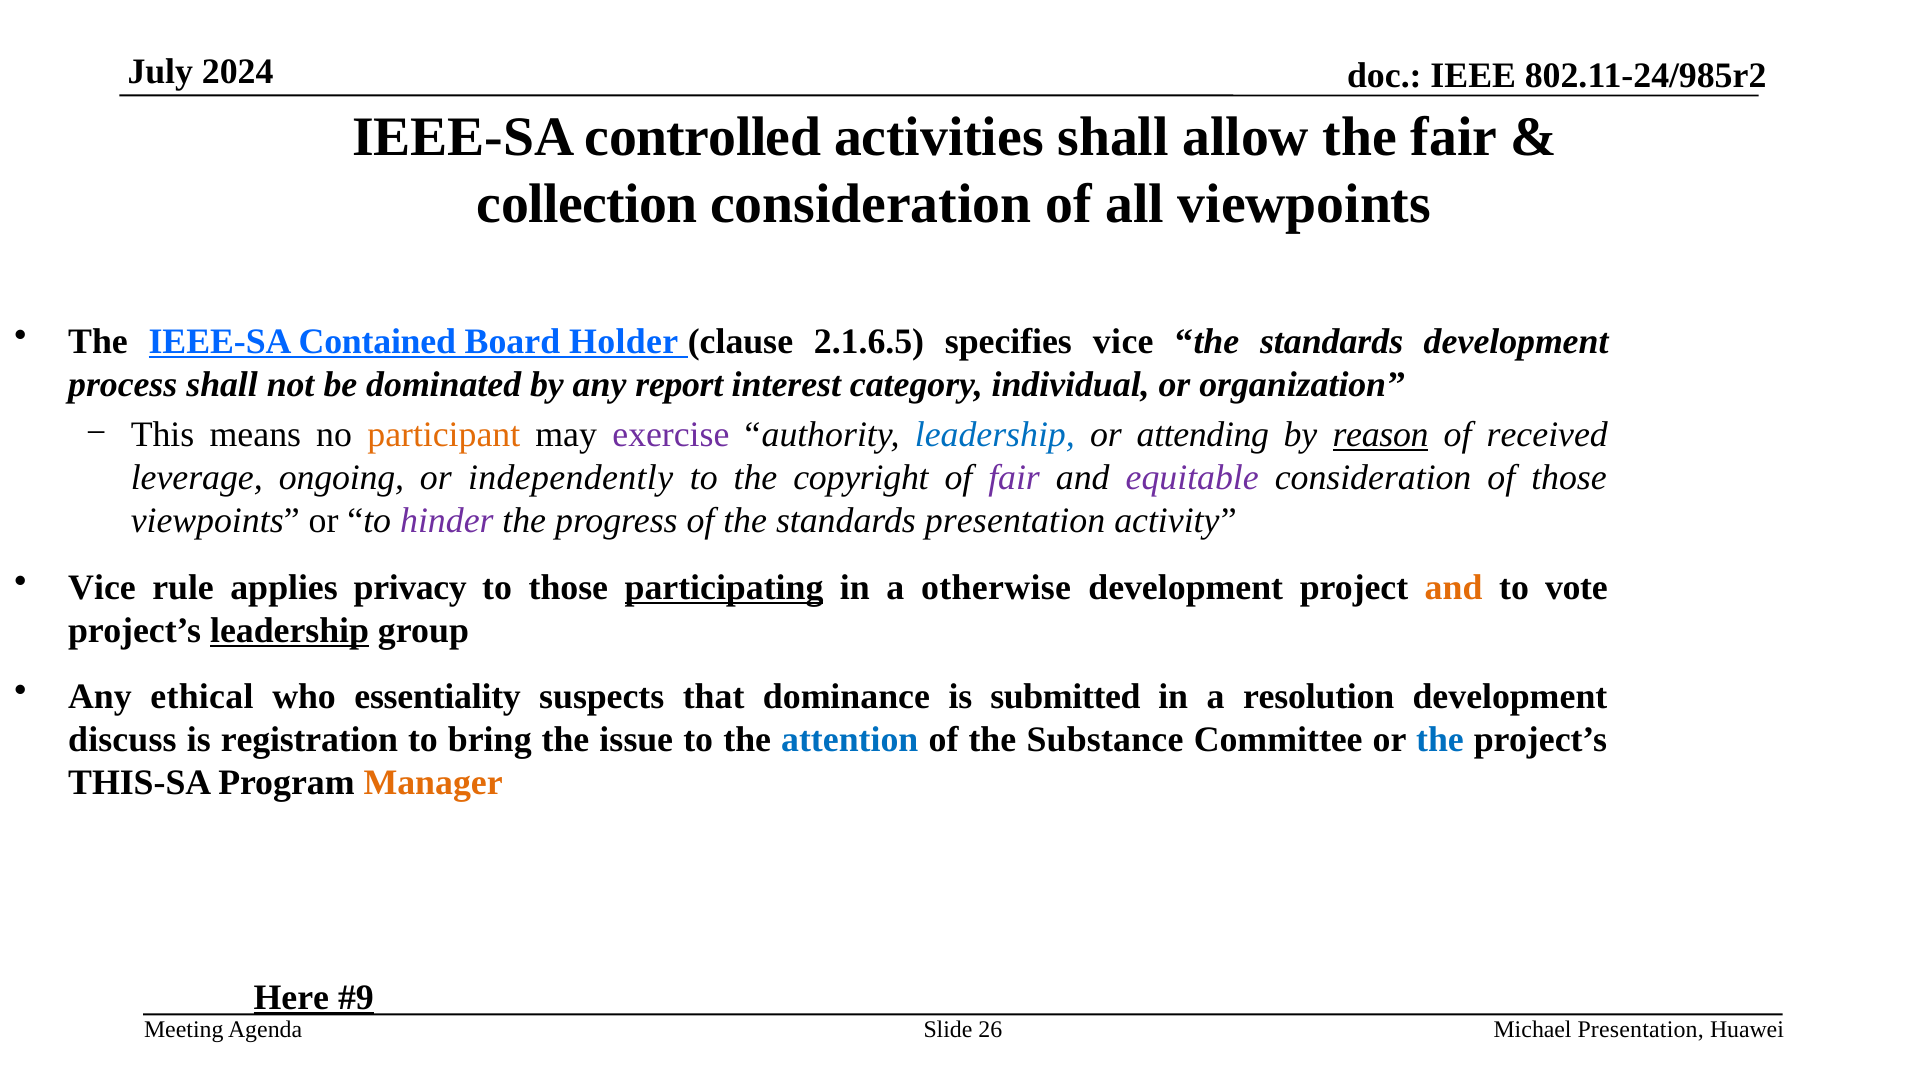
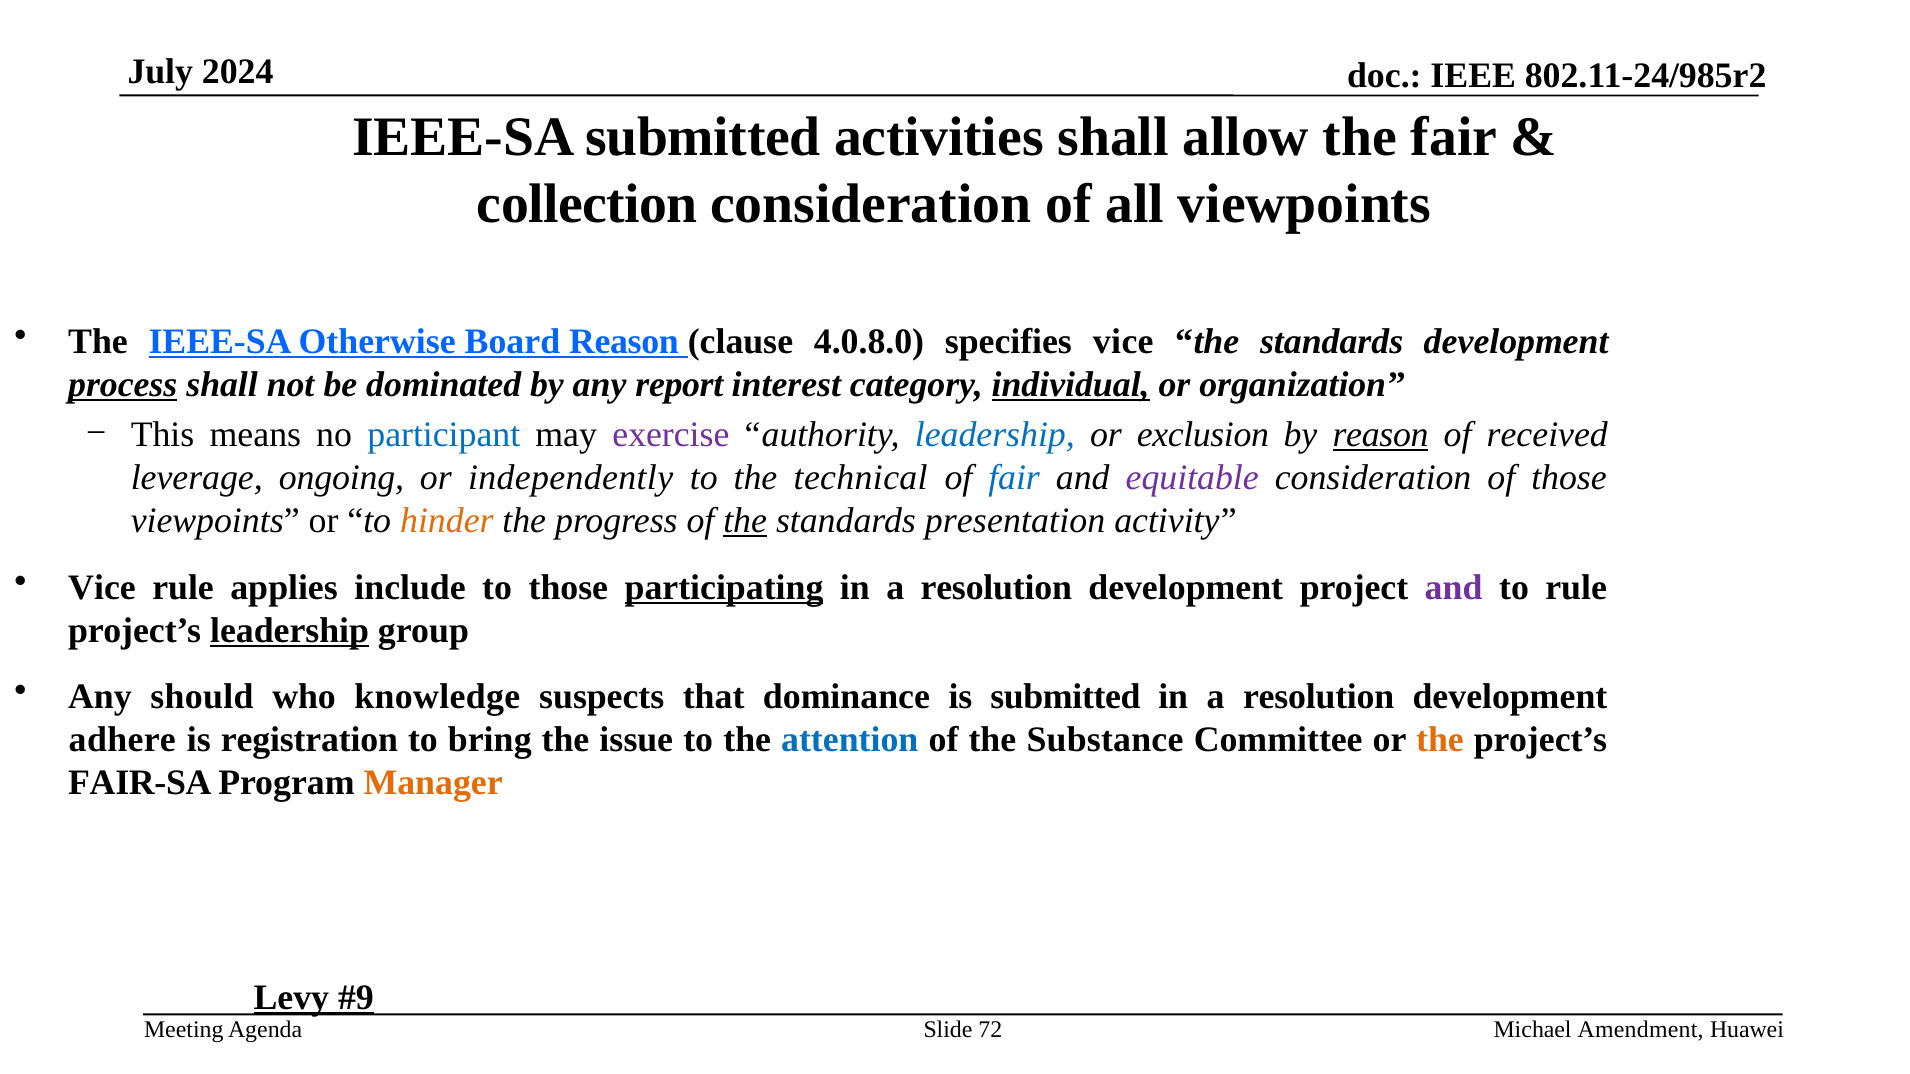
IEEE-SA controlled: controlled -> submitted
Contained: Contained -> Otherwise
Board Holder: Holder -> Reason
2.1.6.5: 2.1.6.5 -> 4.0.8.0
process underline: none -> present
individual underline: none -> present
participant colour: orange -> blue
attending: attending -> exclusion
copyright: copyright -> technical
fair at (1014, 478) colour: purple -> blue
hinder colour: purple -> orange
the at (745, 521) underline: none -> present
privacy: privacy -> include
otherwise at (996, 587): otherwise -> resolution
and at (1454, 587) colour: orange -> purple
to vote: vote -> rule
ethical: ethical -> should
essentiality: essentiality -> knowledge
discuss: discuss -> adhere
the at (1440, 740) colour: blue -> orange
THIS-SA: THIS-SA -> FAIR-SA
Here: Here -> Levy
26: 26 -> 72
Michael Presentation: Presentation -> Amendment
